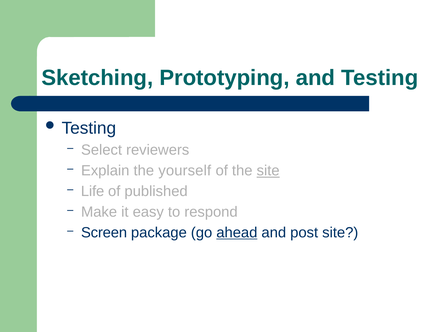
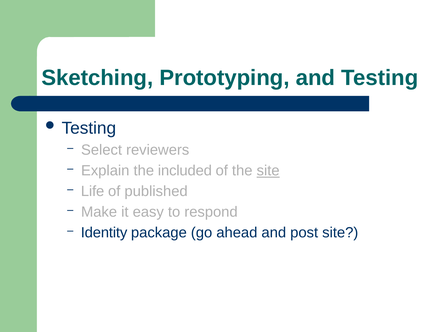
yourself: yourself -> included
Screen: Screen -> Identity
ahead underline: present -> none
